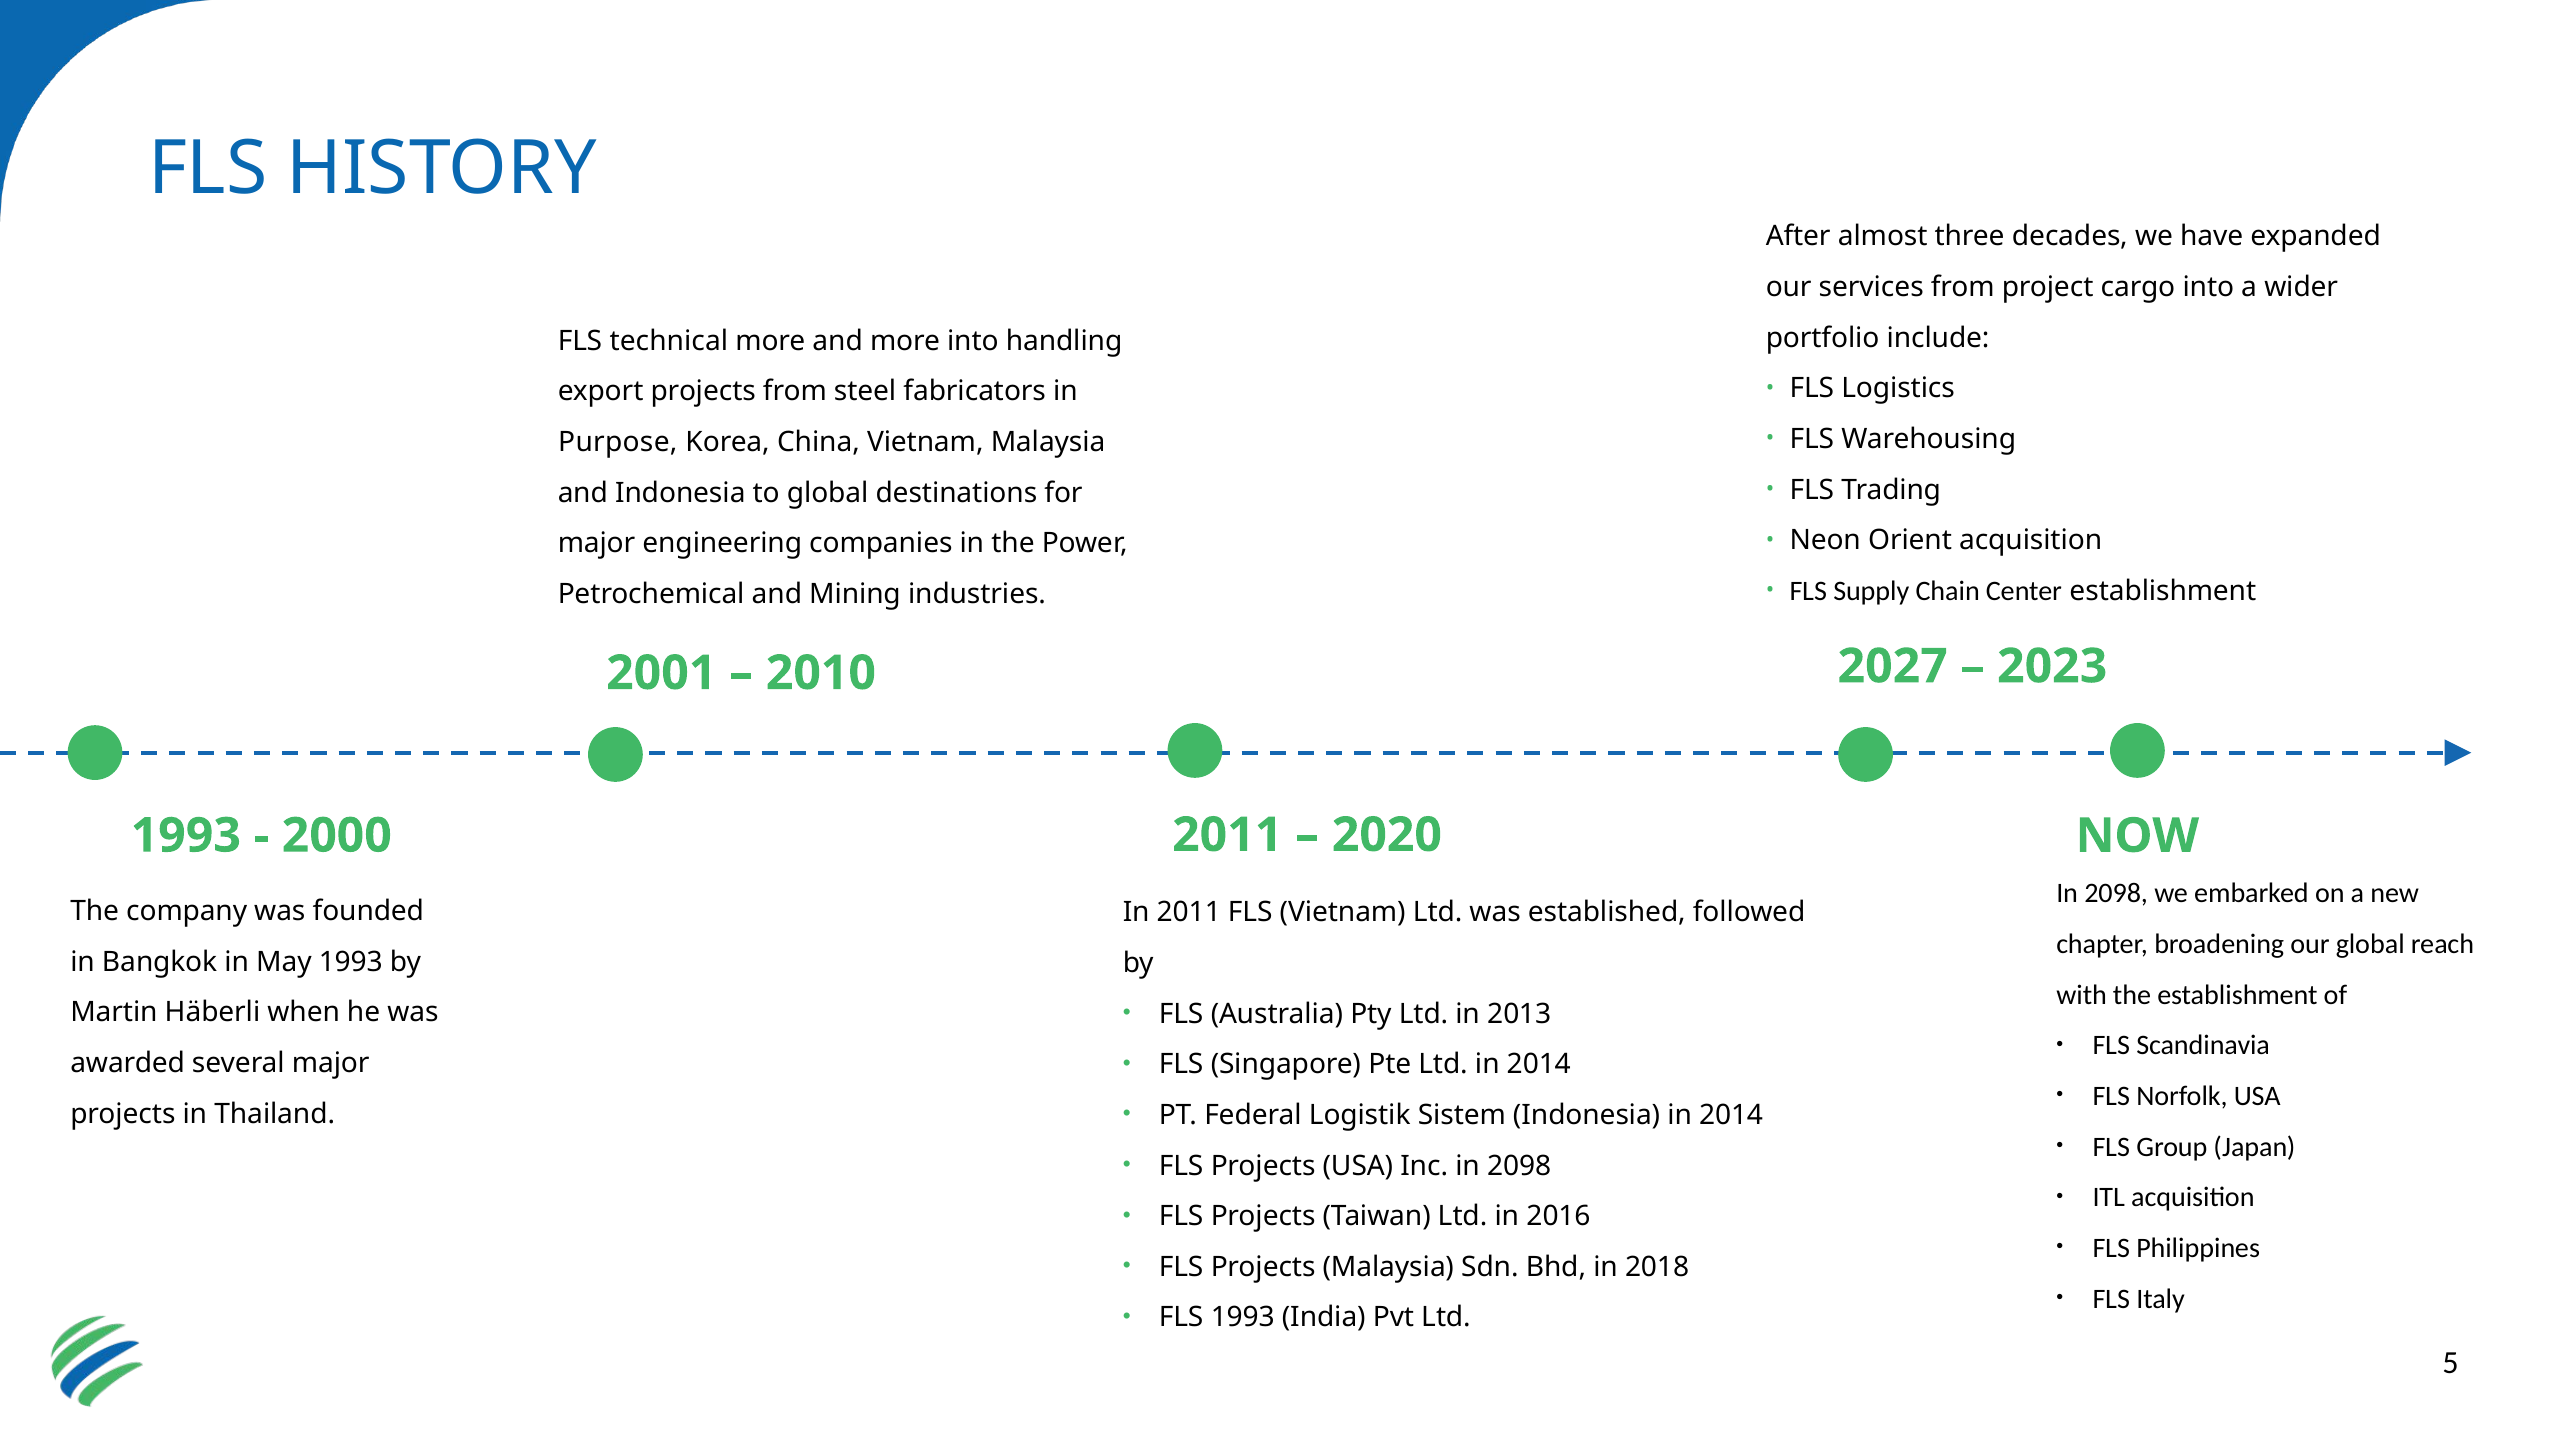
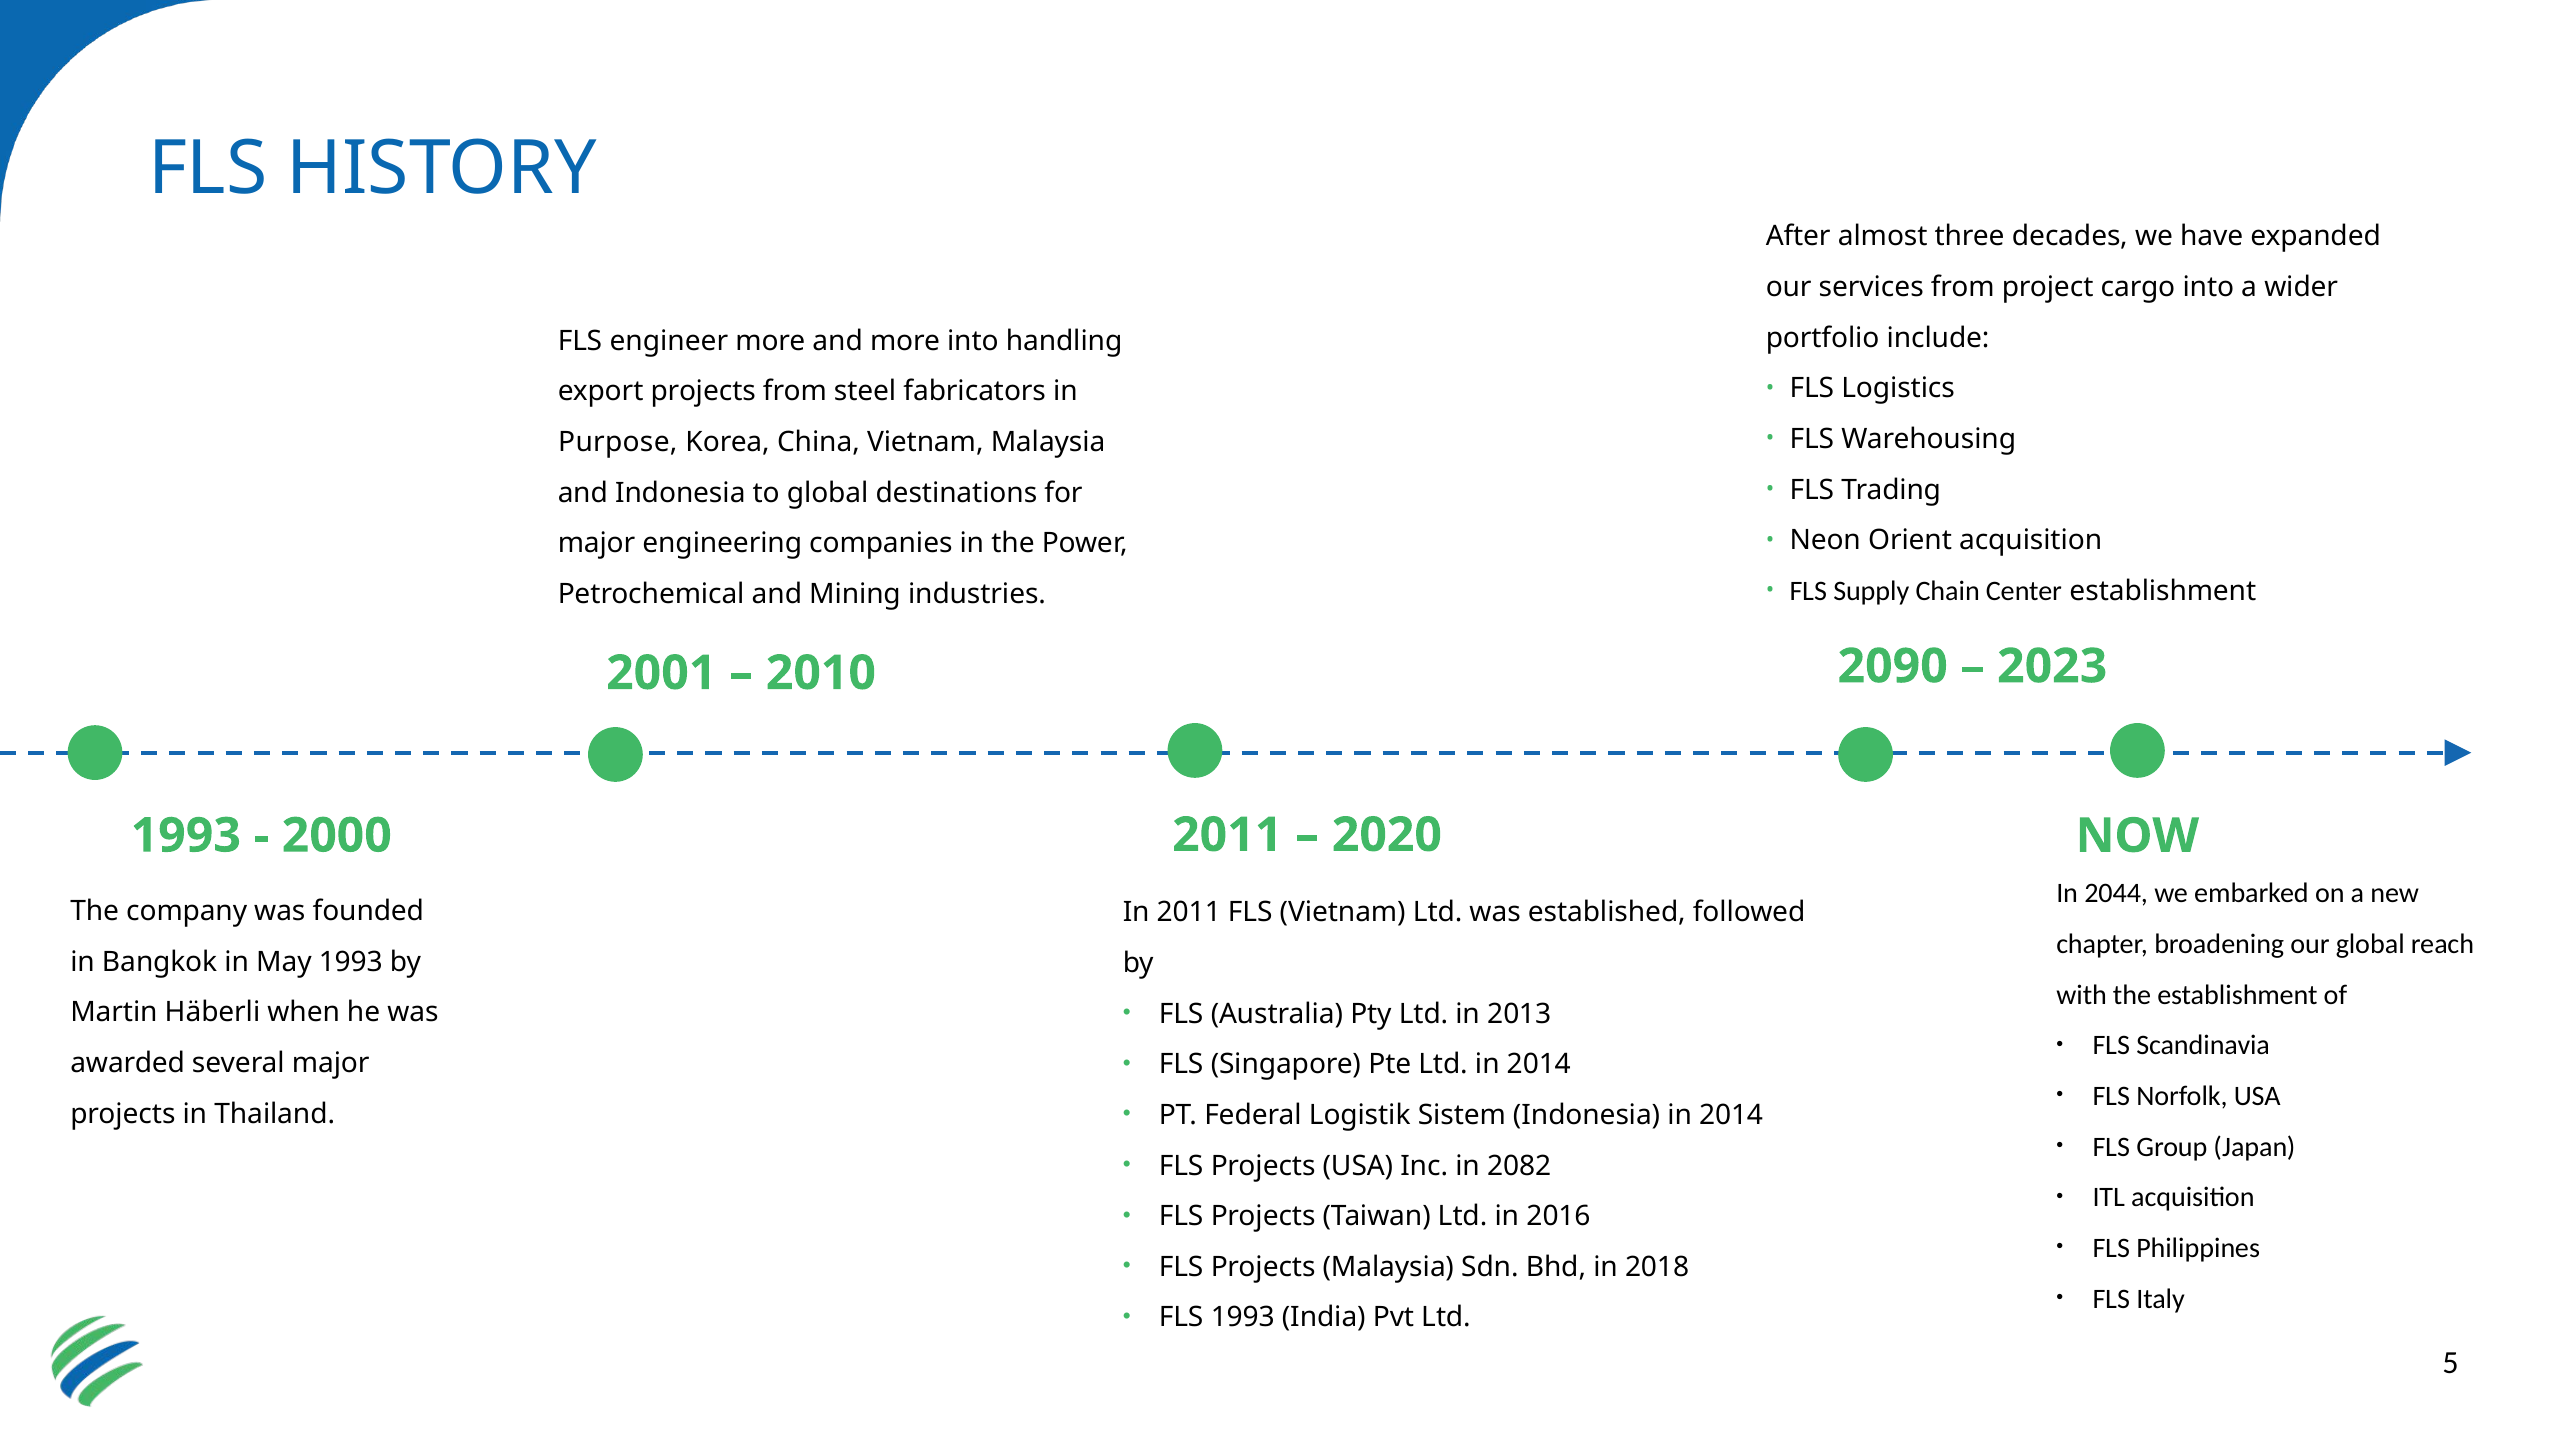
technical: technical -> engineer
2027: 2027 -> 2090
2098 at (2116, 893): 2098 -> 2044
Inc in 2098: 2098 -> 2082
